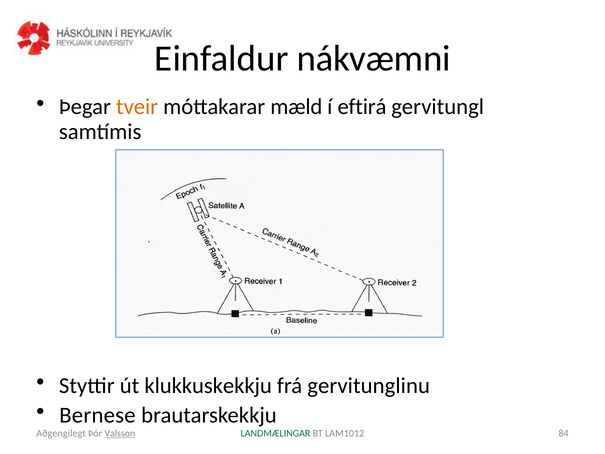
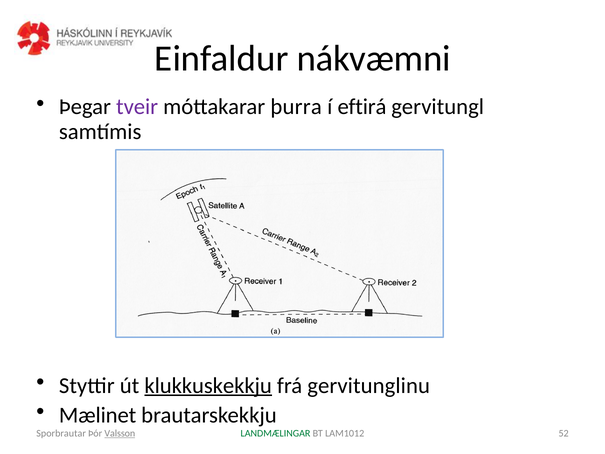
tveir colour: orange -> purple
mæld: mæld -> þurra
klukkuskekkju underline: none -> present
Bernese: Bernese -> Mælinet
84: 84 -> 52
Aðgengilegt: Aðgengilegt -> Sporbrautar
